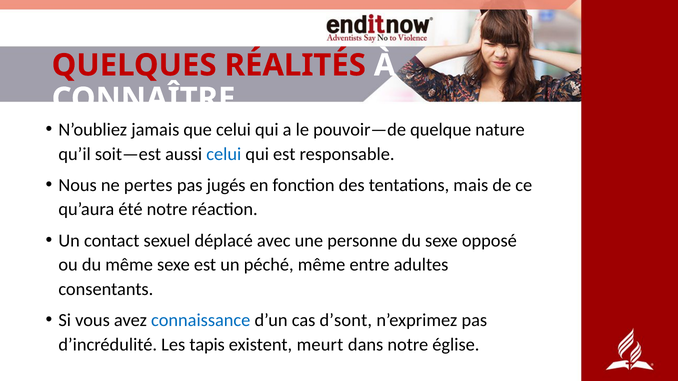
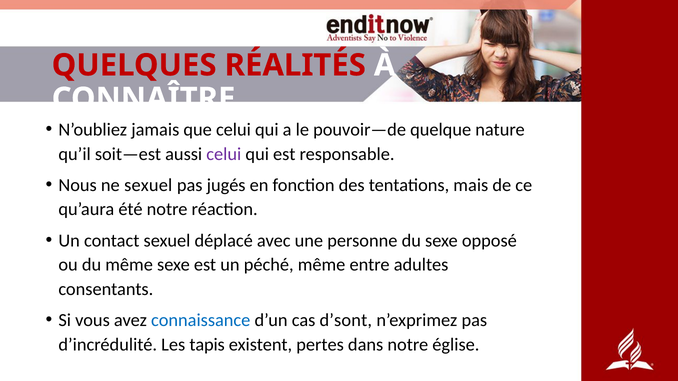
celui at (224, 154) colour: blue -> purple
ne pertes: pertes -> sexuel
meurt: meurt -> pertes
